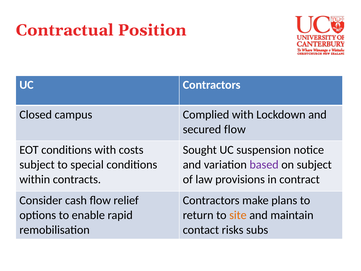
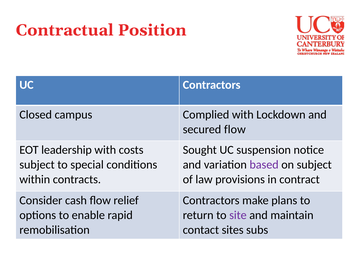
EOT conditions: conditions -> leadership
site colour: orange -> purple
risks: risks -> sites
